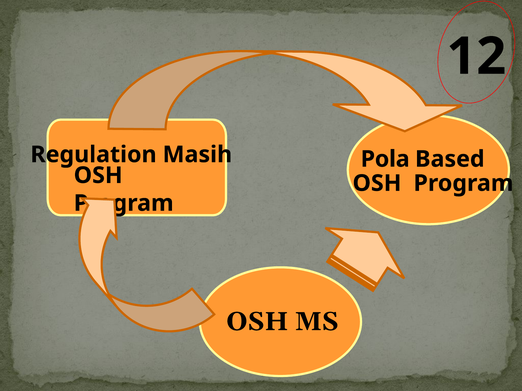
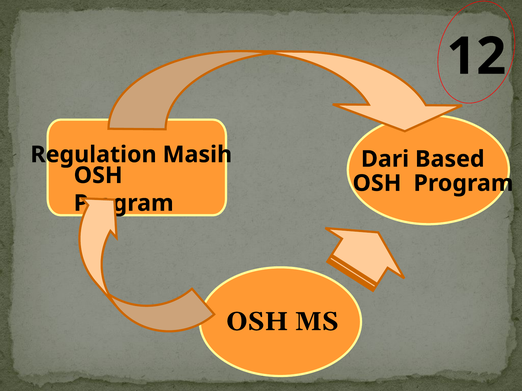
Pola: Pola -> Dari
